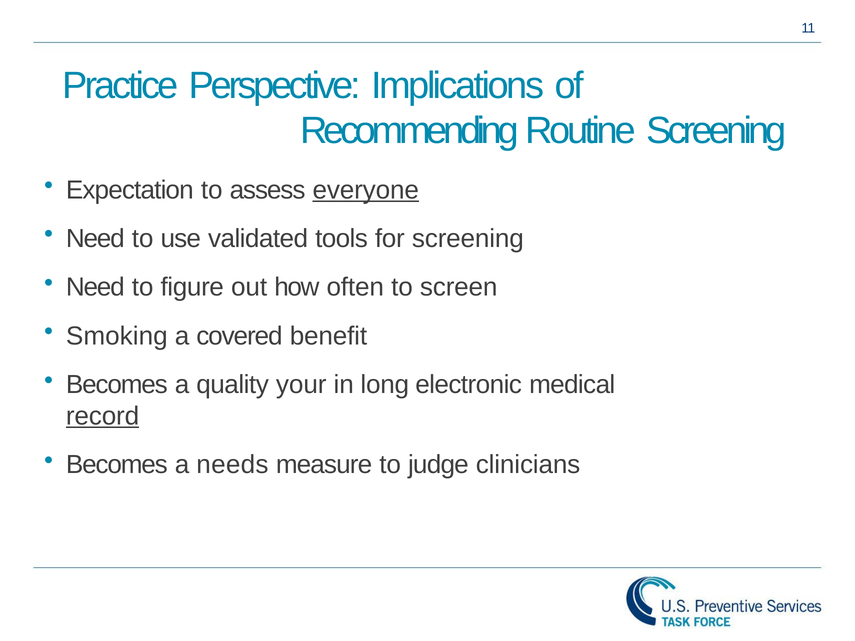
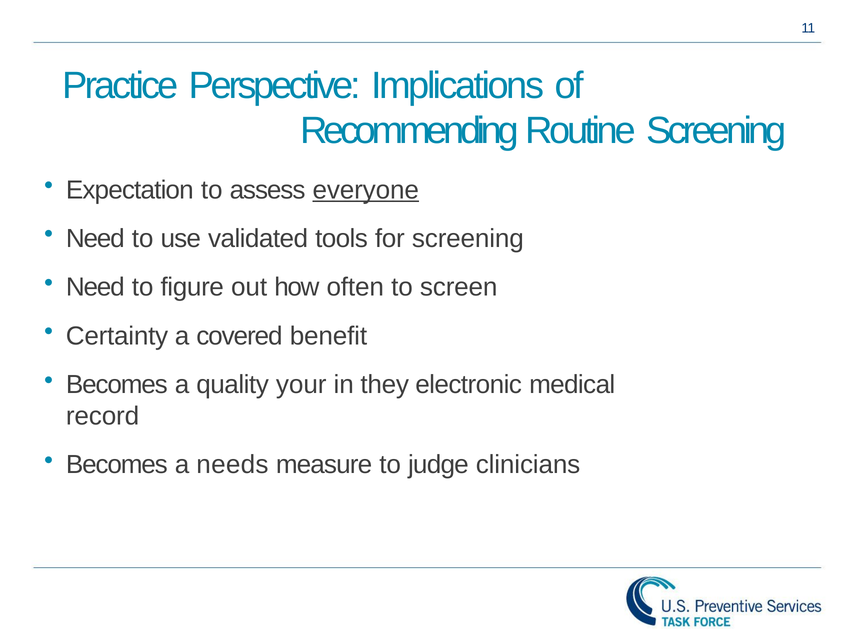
Smoking: Smoking -> Certainty
long: long -> they
record underline: present -> none
